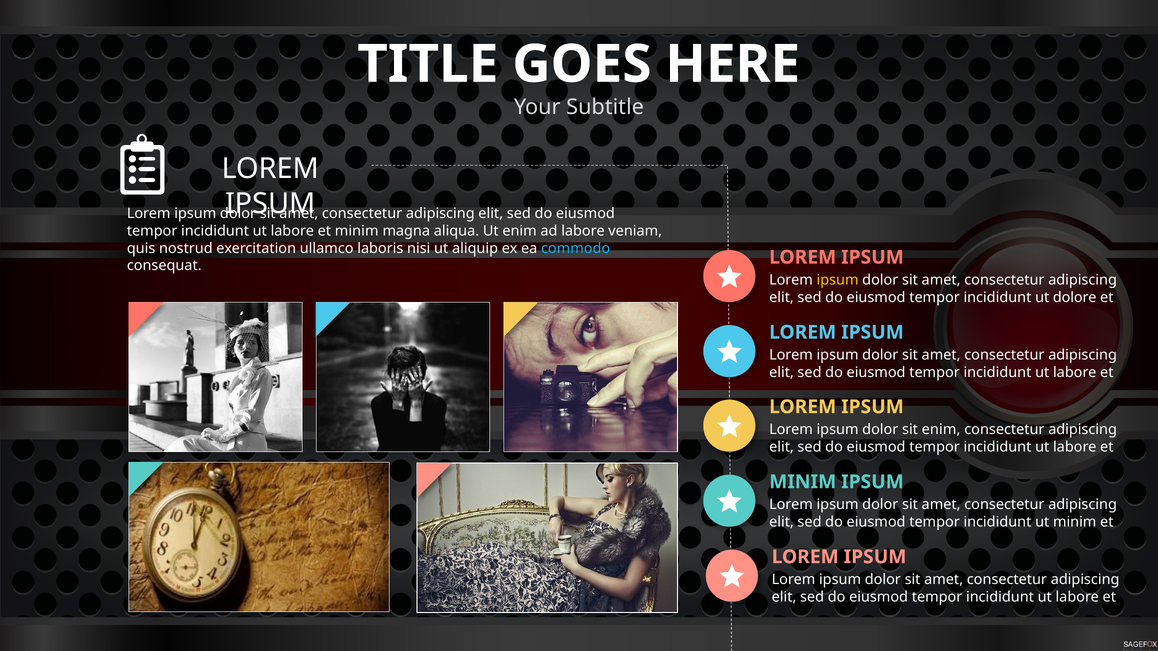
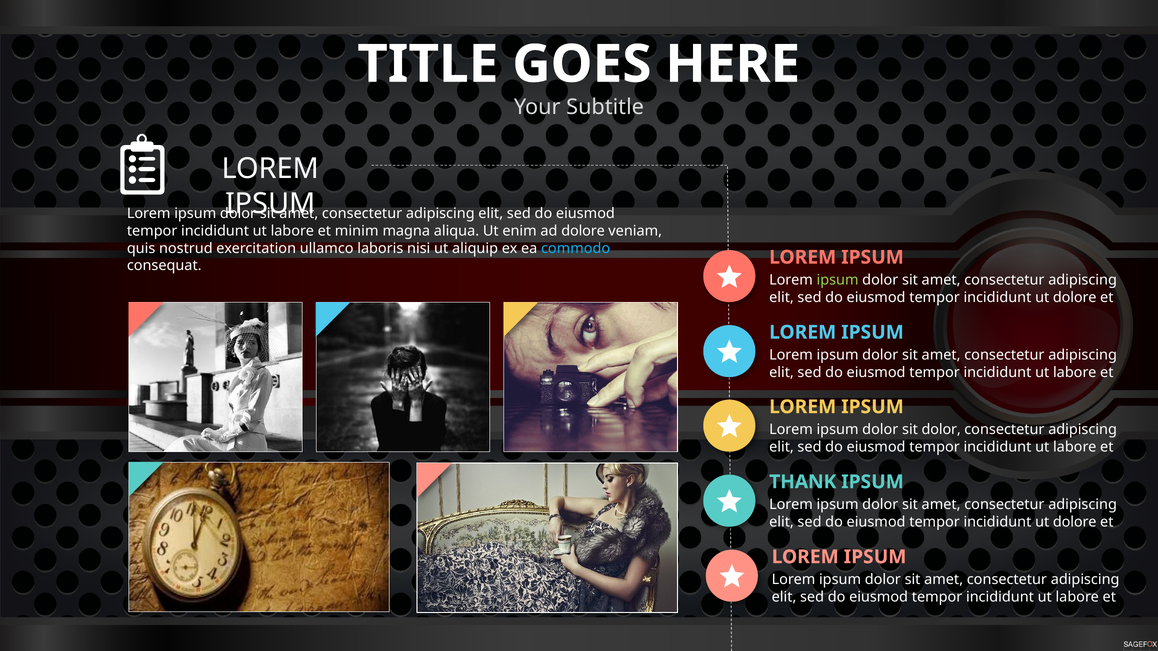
ad labore: labore -> dolore
ipsum at (838, 280) colour: yellow -> light green
sit enim: enim -> dolor
MINIM at (803, 482): MINIM -> THANK
minim at (1075, 522): minim -> dolore
